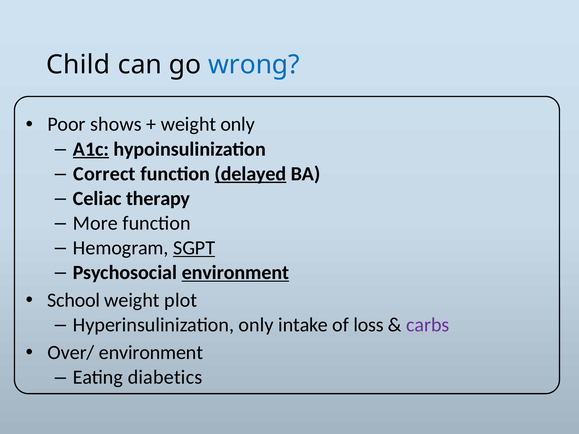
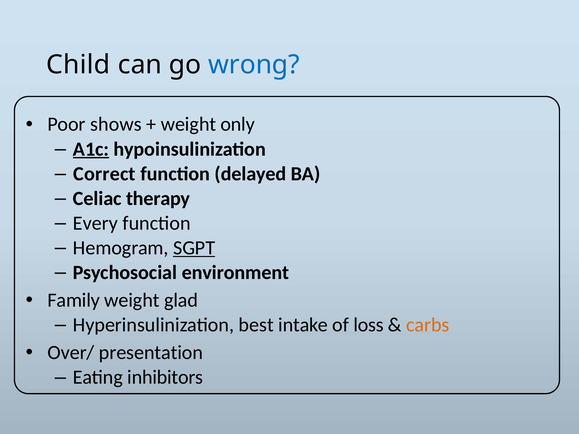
delayed underline: present -> none
More: More -> Every
environment at (235, 273) underline: present -> none
School: School -> Family
plot: plot -> glad
Hyperinsulinization only: only -> best
carbs colour: purple -> orange
Over/ environment: environment -> presentation
diabetics: diabetics -> inhibitors
